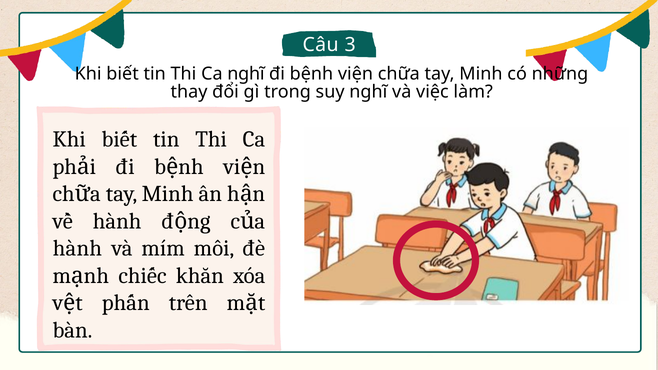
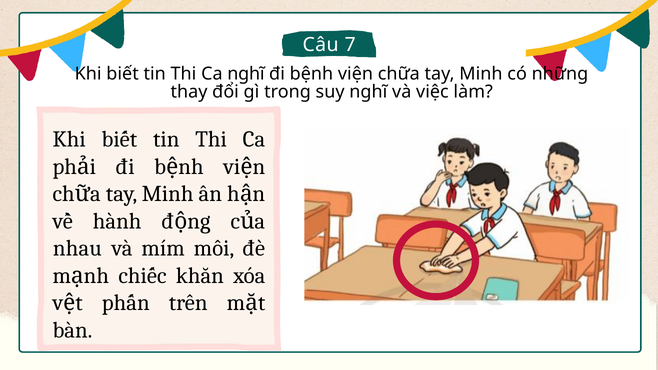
3: 3 -> 7
hành at (77, 248): hành -> nhau
